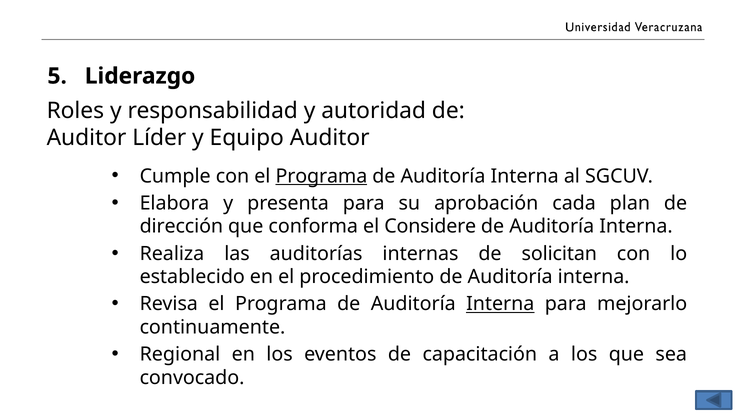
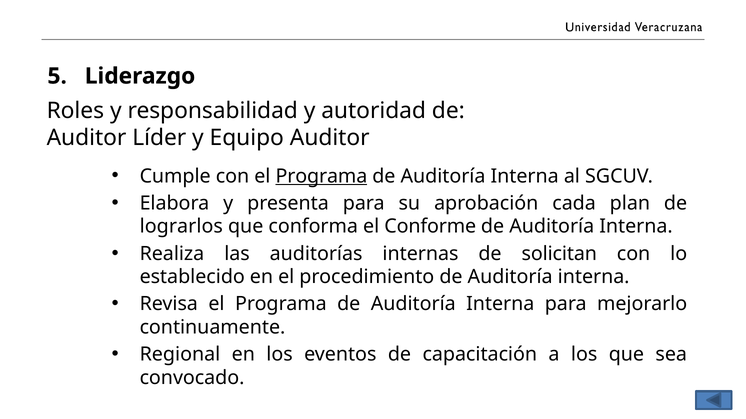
dirección: dirección -> lograrlos
Considere: Considere -> Conforme
Interna at (500, 304) underline: present -> none
